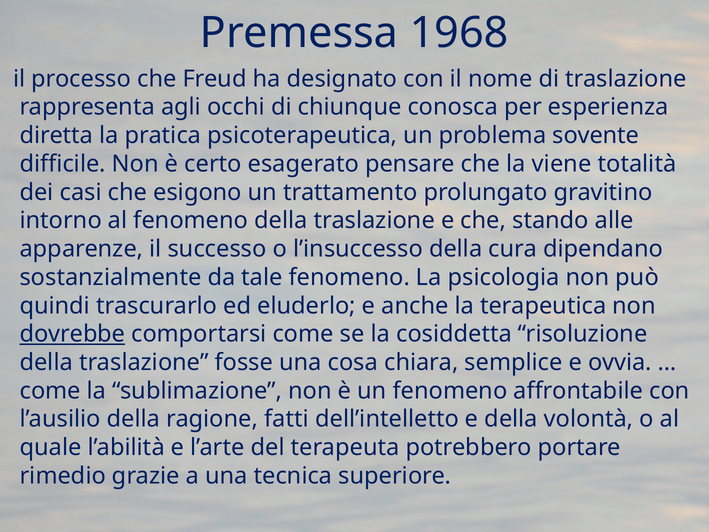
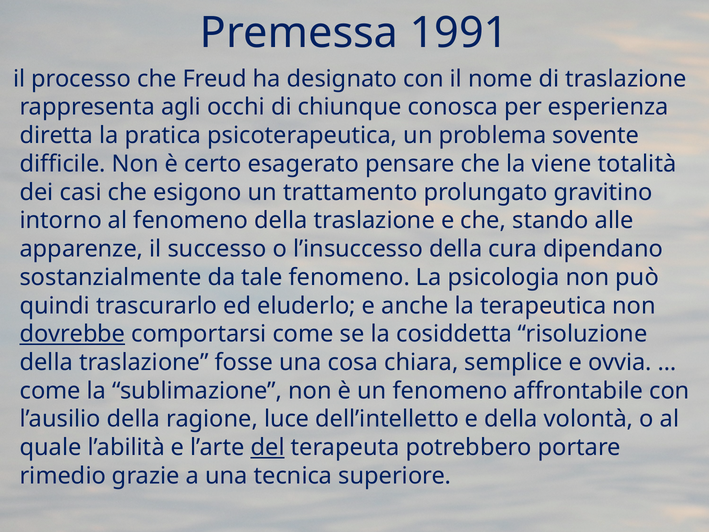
1968: 1968 -> 1991
fatti: fatti -> luce
del underline: none -> present
